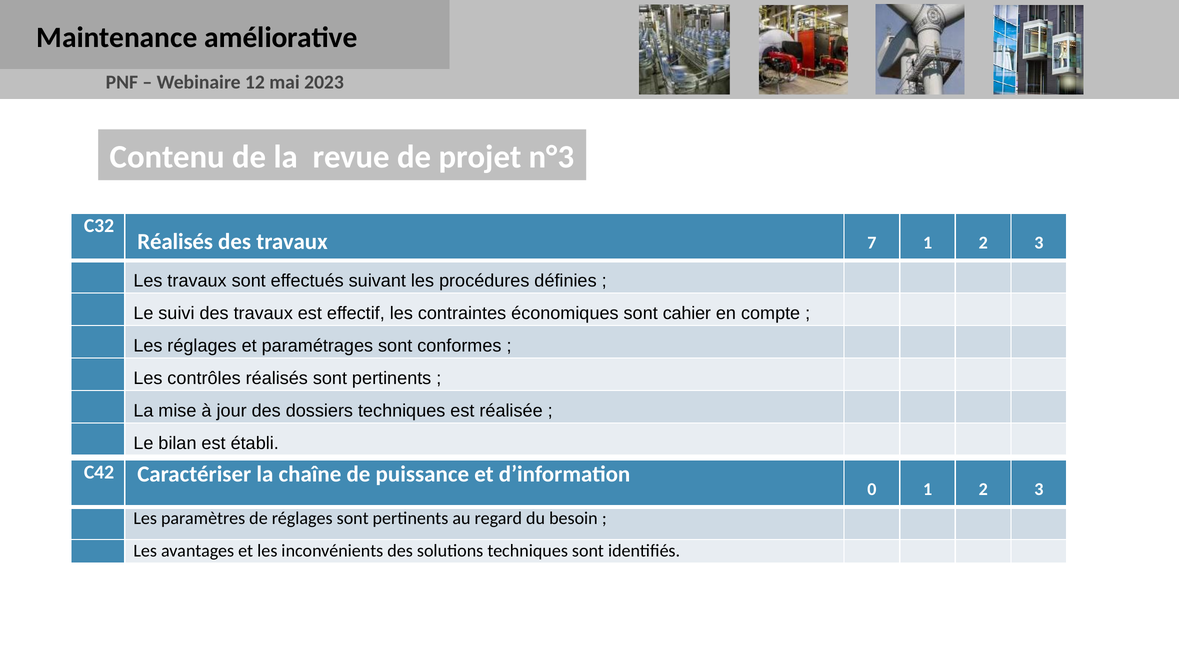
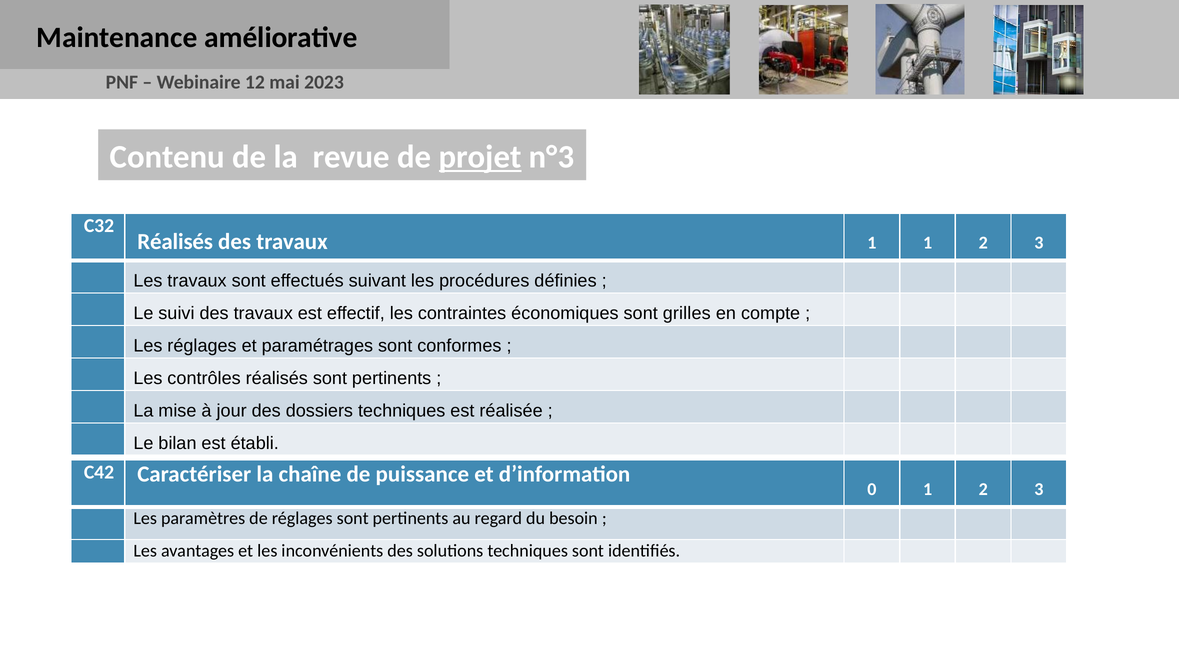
projet underline: none -> present
travaux 7: 7 -> 1
cahier: cahier -> grilles
